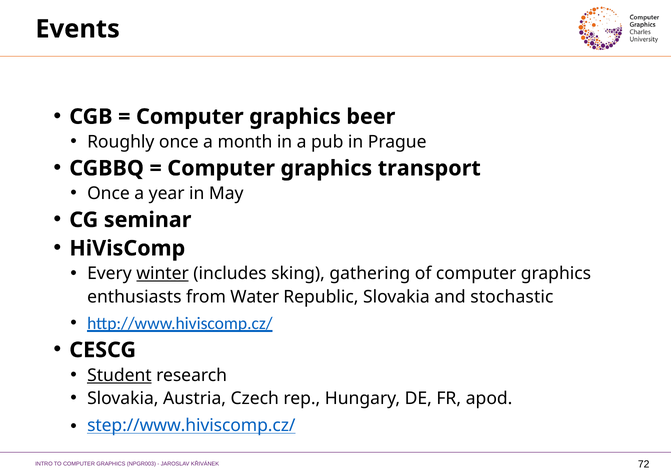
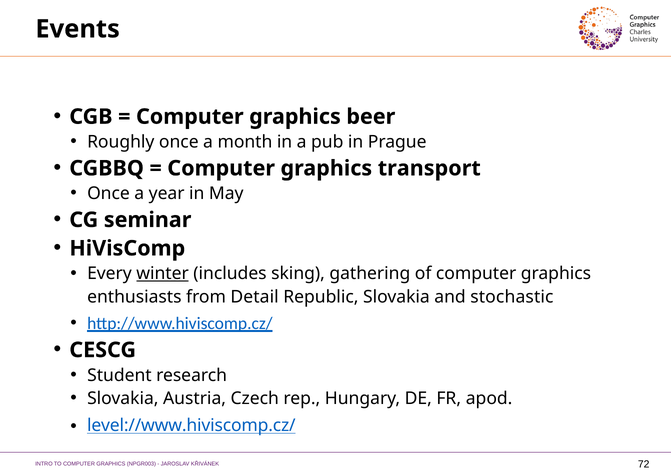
Water: Water -> Detail
Student underline: present -> none
step://www.hiviscomp.cz/: step://www.hiviscomp.cz/ -> level://www.hiviscomp.cz/
